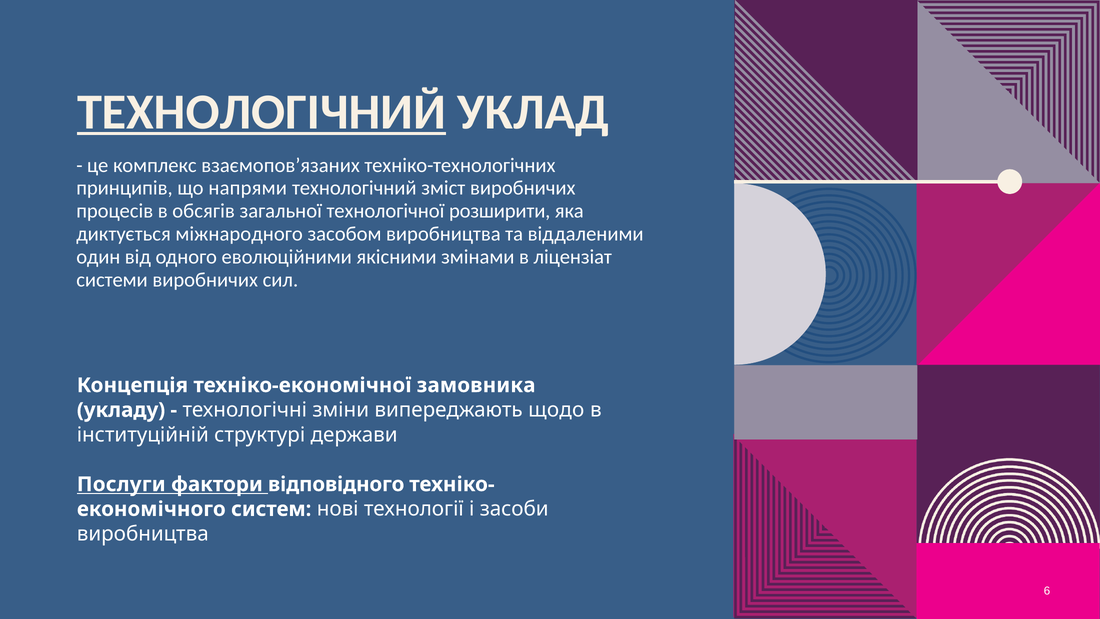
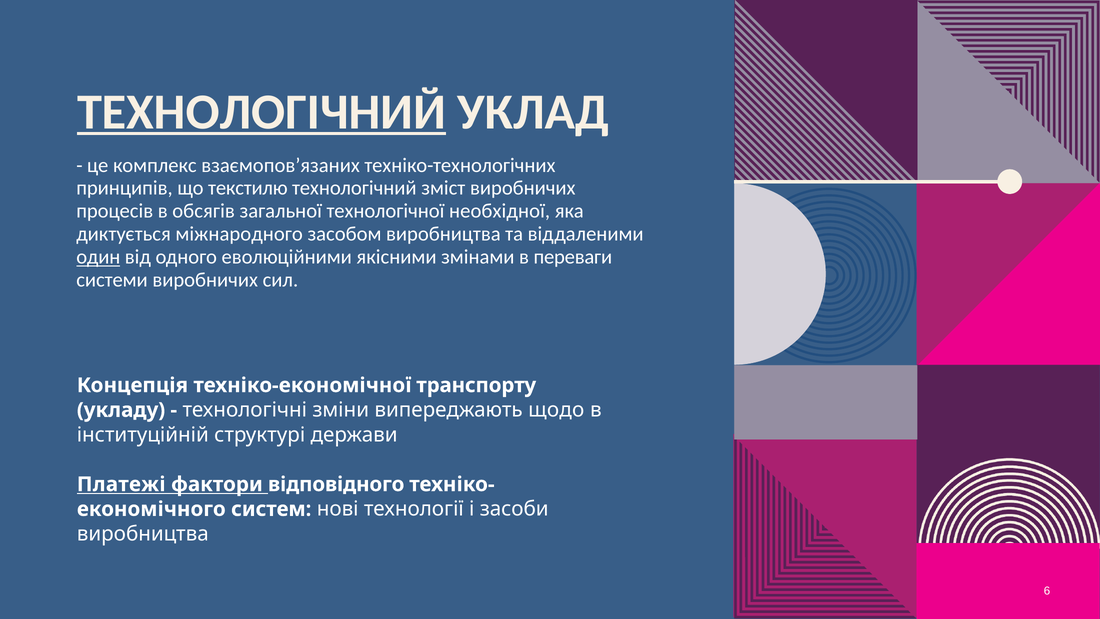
напрями: напрями -> текстилю
розширити: розширити -> необхідної
один underline: none -> present
ліцензіат: ліцензіат -> переваги
замовника: замовника -> транспорту
Послуги: Послуги -> Платежі
